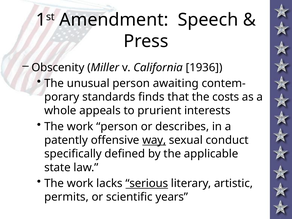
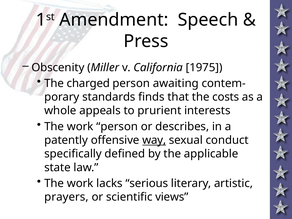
1936: 1936 -> 1975
unusual: unusual -> charged
serious underline: present -> none
permits: permits -> prayers
years: years -> views
